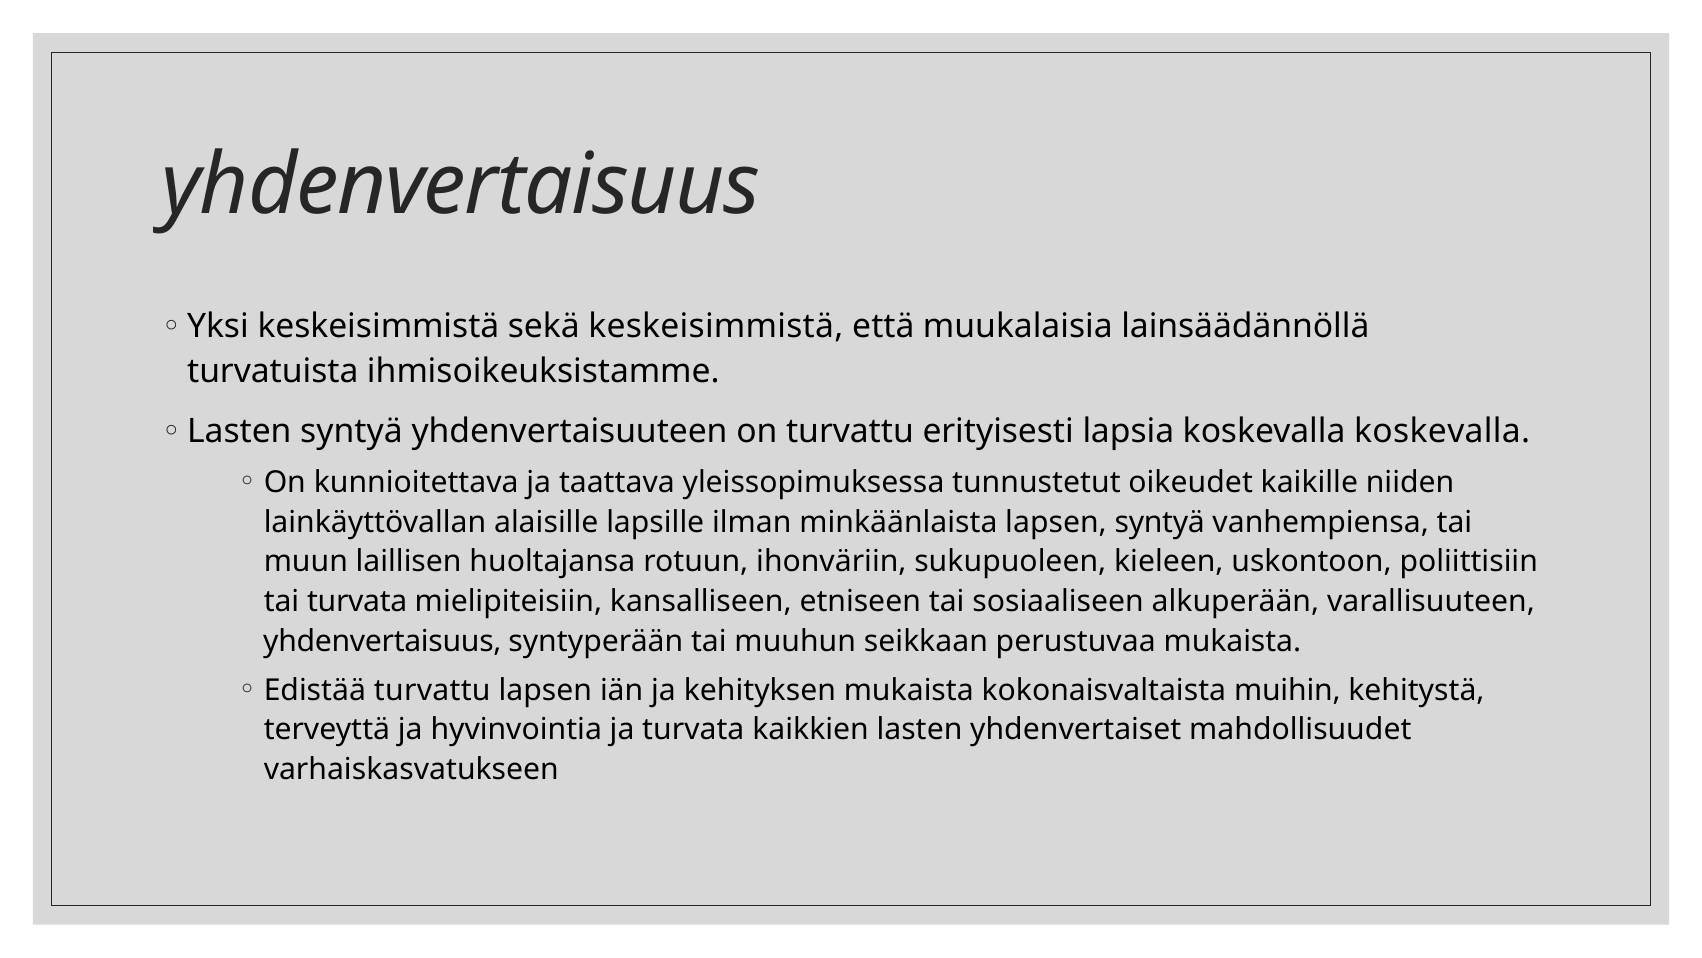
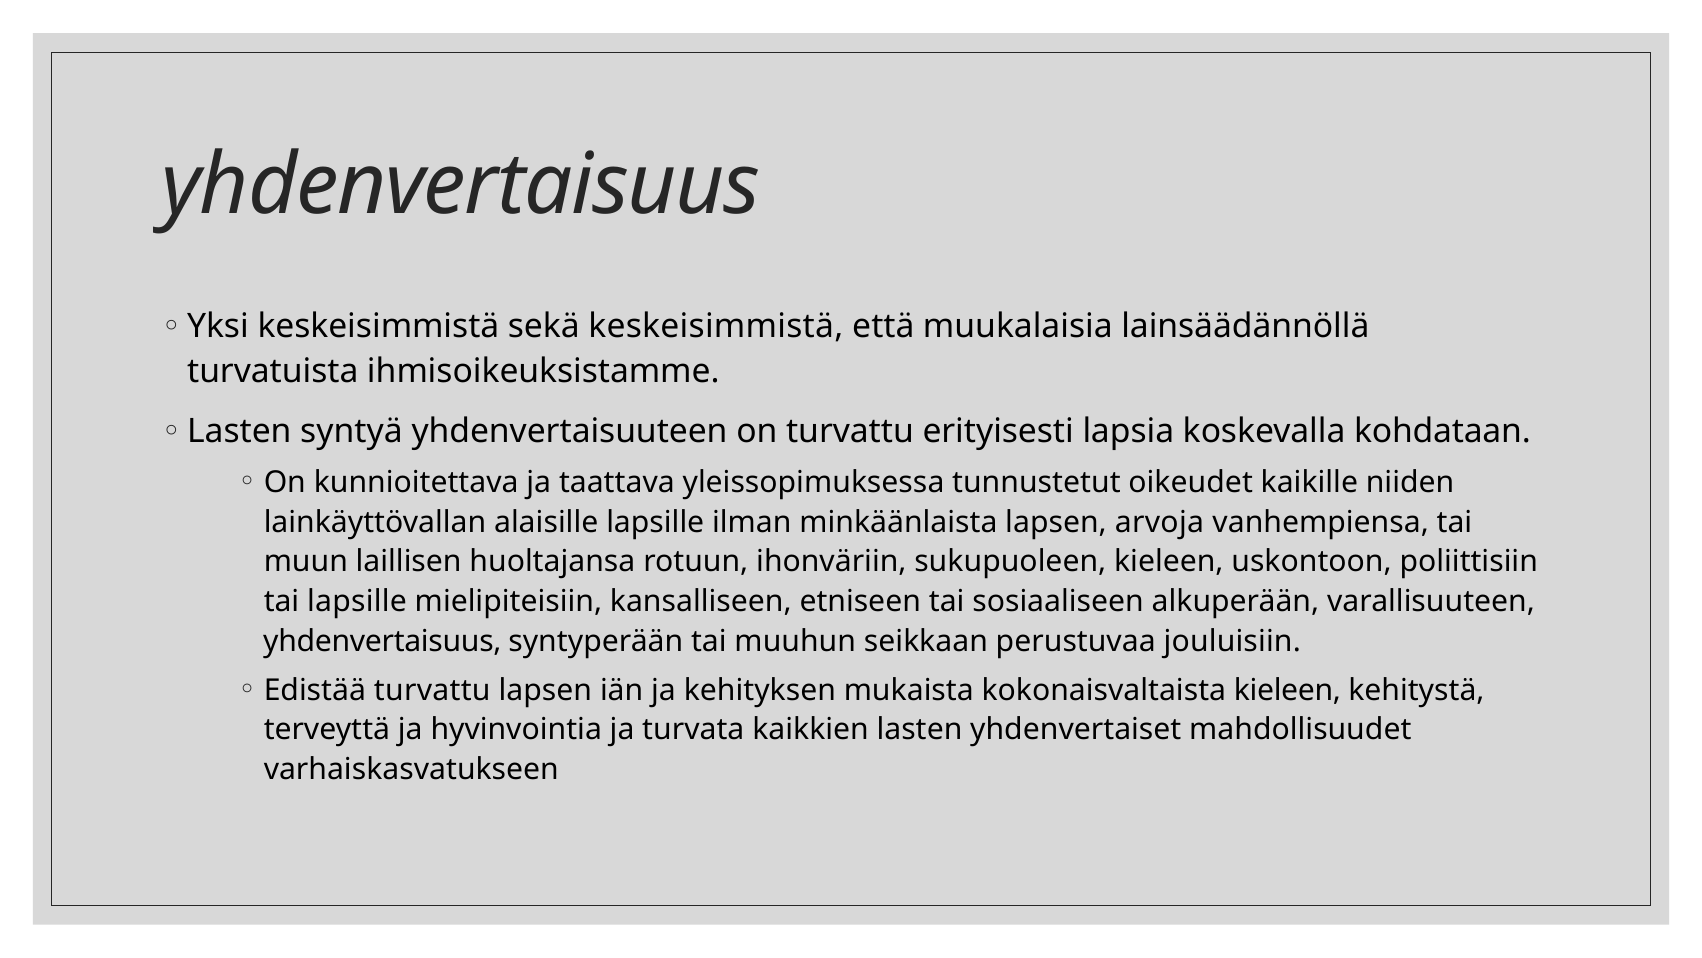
koskevalla koskevalla: koskevalla -> kohdataan
lapsen syntyä: syntyä -> arvoja
tai turvata: turvata -> lapsille
perustuvaa mukaista: mukaista -> jouluisiin
kokonaisvaltaista muihin: muihin -> kieleen
